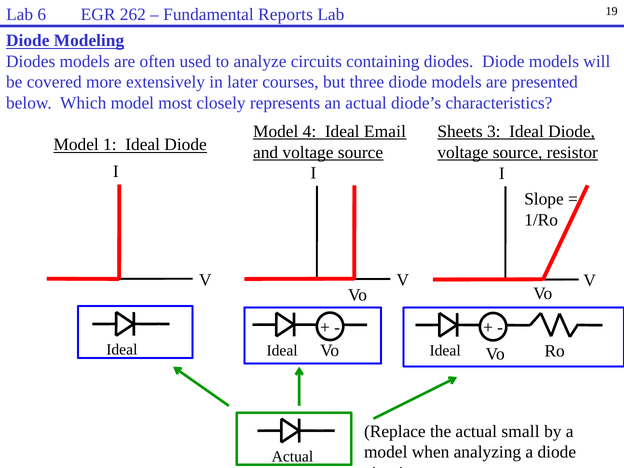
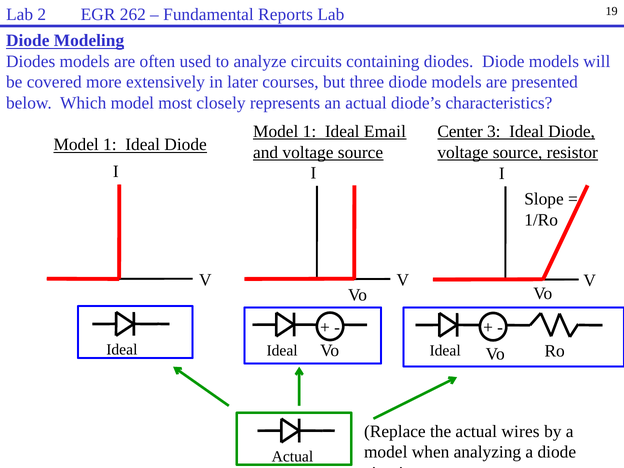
6: 6 -> 2
4 at (309, 132): 4 -> 1
Sheets: Sheets -> Center
small: small -> wires
